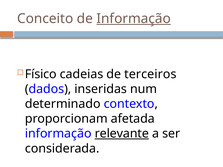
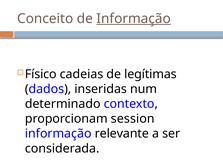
terceiros: terceiros -> legítimas
afetada: afetada -> session
relevante underline: present -> none
